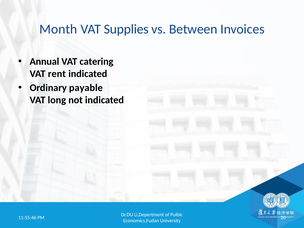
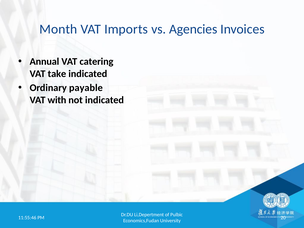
Supplies: Supplies -> Imports
Between: Between -> Agencies
rent: rent -> take
long: long -> with
